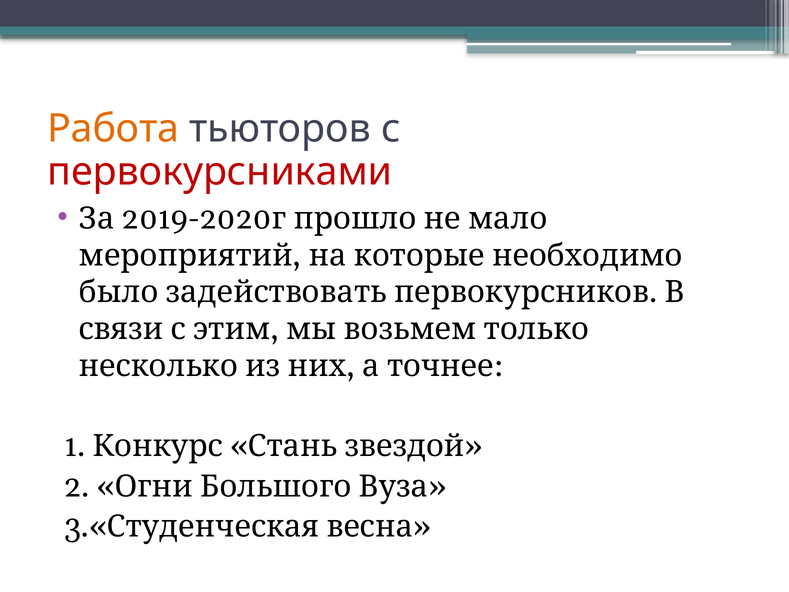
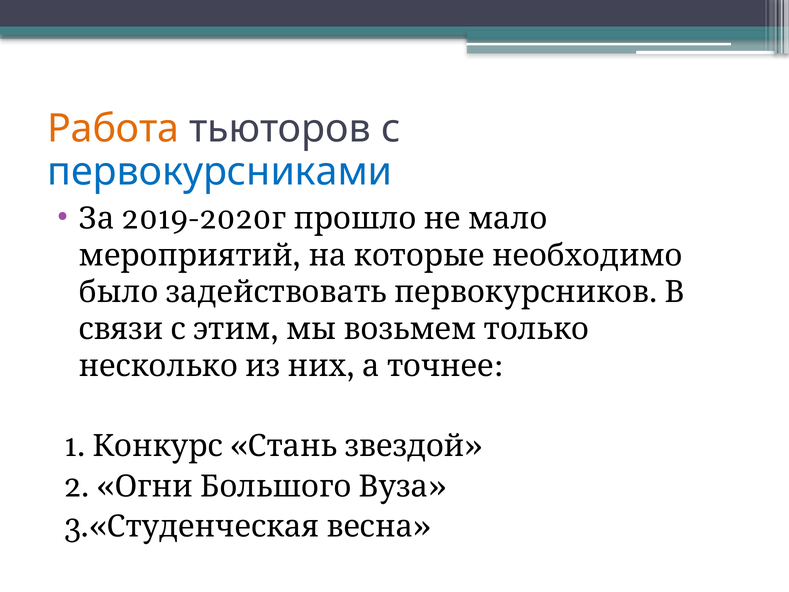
первокурсниками colour: red -> blue
